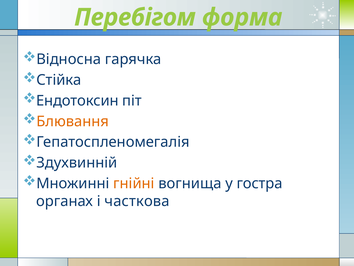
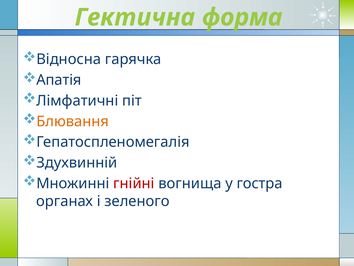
Перебігом: Перебігом -> Гектична
Стійка: Стійка -> Апатія
Ендотоксин: Ендотоксин -> Лімфатичні
гнійні colour: orange -> red
часткова: часткова -> зеленого
